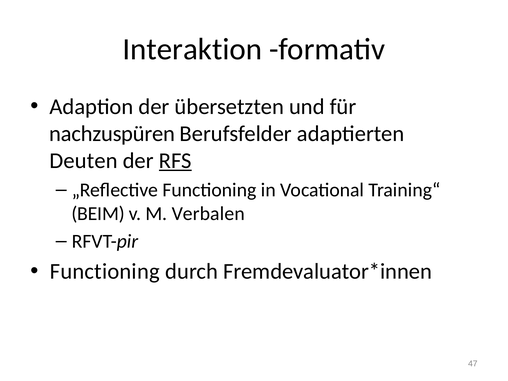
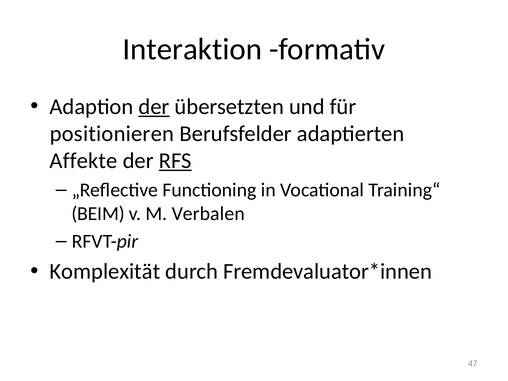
der at (154, 107) underline: none -> present
nachzuspüren: nachzuspüren -> positionieren
Deuten: Deuten -> Affekte
Functioning at (105, 271): Functioning -> Komplexität
